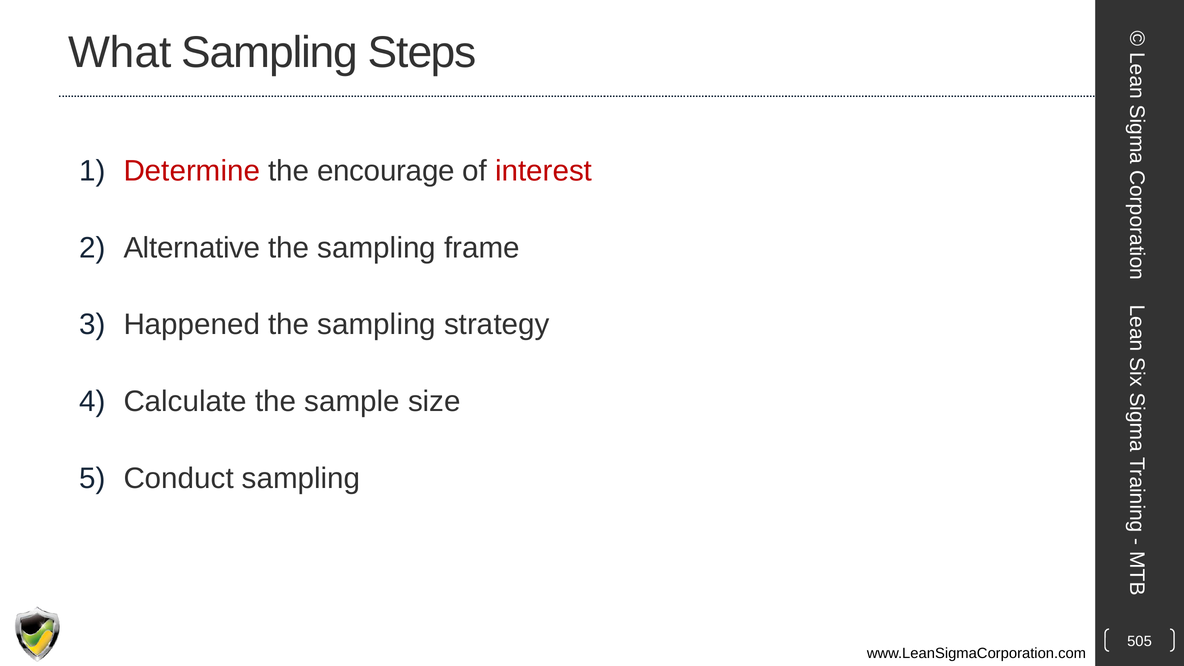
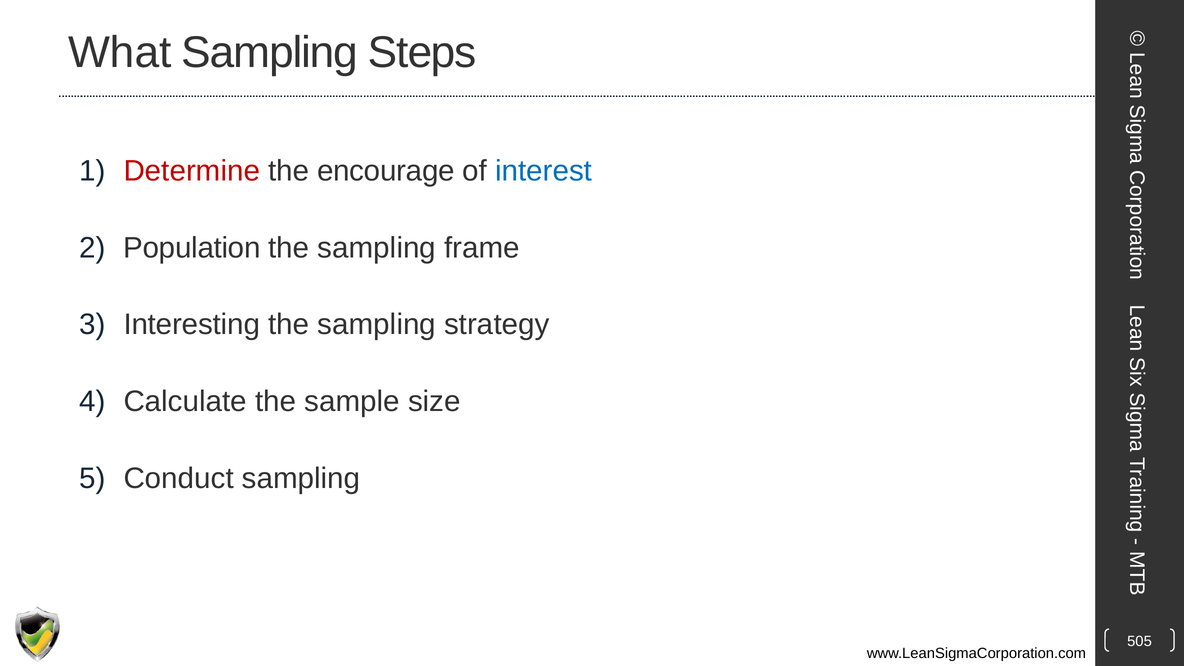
interest colour: red -> blue
Alternative: Alternative -> Population
Happened: Happened -> Interesting
